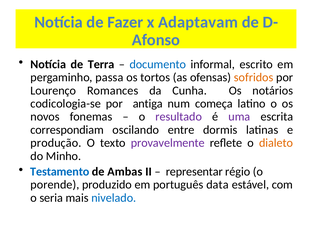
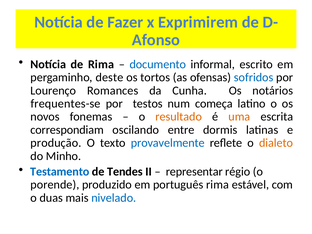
Adaptavam: Adaptavam -> Exprimirem
de Terra: Terra -> Rima
passa: passa -> deste
sofridos colour: orange -> blue
codicologia-se: codicologia-se -> frequentes-se
antiga: antiga -> testos
resultado colour: purple -> orange
uma colour: purple -> orange
provavelmente colour: purple -> blue
Ambas: Ambas -> Tendes
português data: data -> rima
seria: seria -> duas
